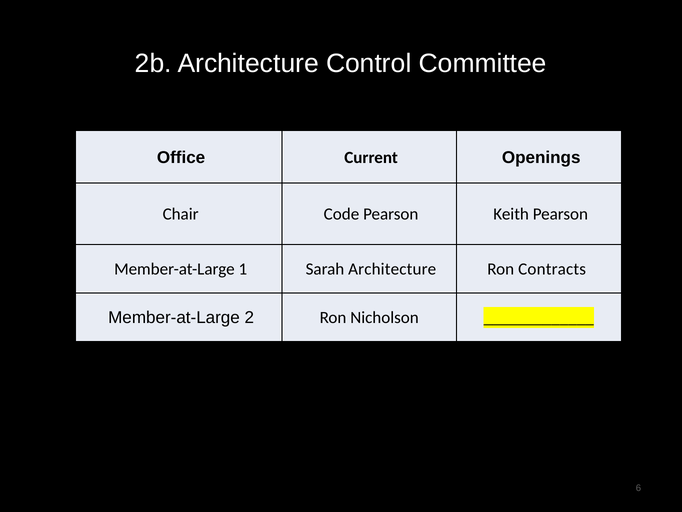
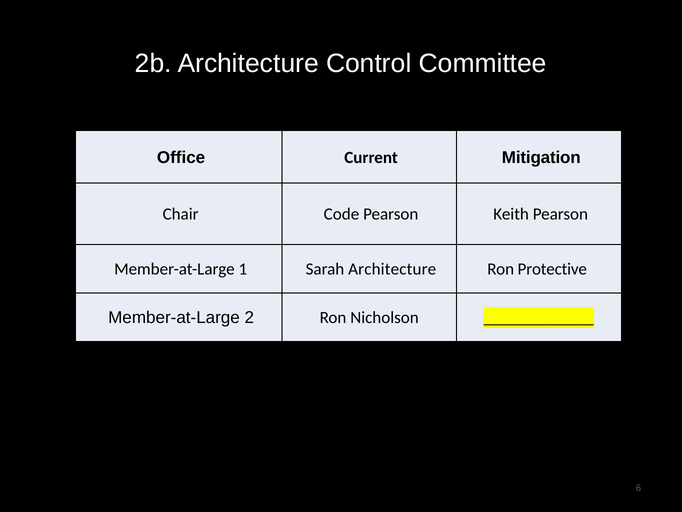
Openings: Openings -> Mitigation
Contracts: Contracts -> Protective
